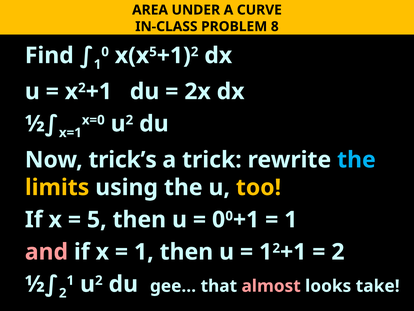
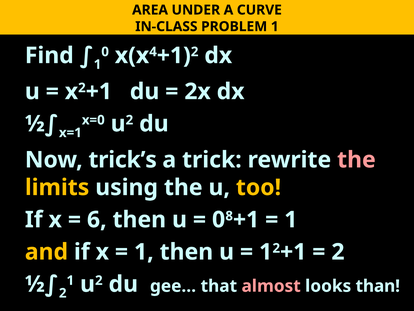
PROBLEM 8: 8 -> 1
5 at (153, 52): 5 -> 4
the at (356, 160) colour: light blue -> pink
5 at (97, 219): 5 -> 6
0 0: 0 -> 8
and colour: pink -> yellow
take: take -> than
